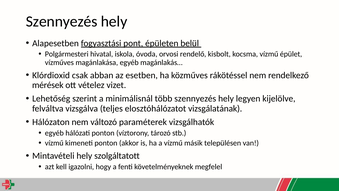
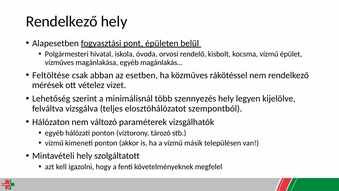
Szennyezés at (62, 21): Szennyezés -> Rendelkező
Klórdioxid: Klórdioxid -> Feltöltése
vizsgálatának: vizsgálatának -> szempontból
